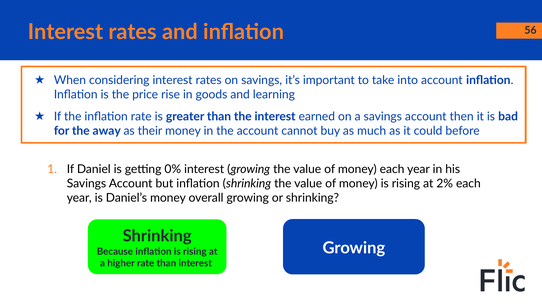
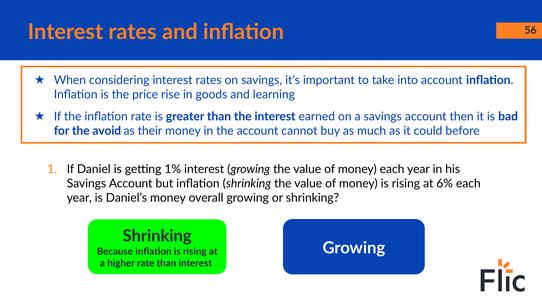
away: away -> avoid
0%: 0% -> 1%
2%: 2% -> 6%
